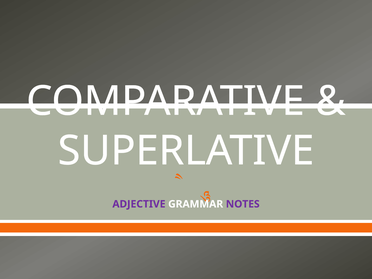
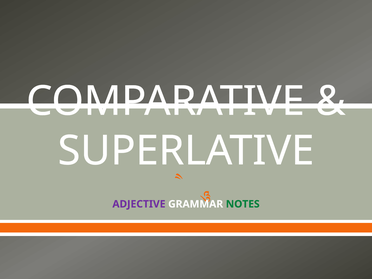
NOTES colour: purple -> green
